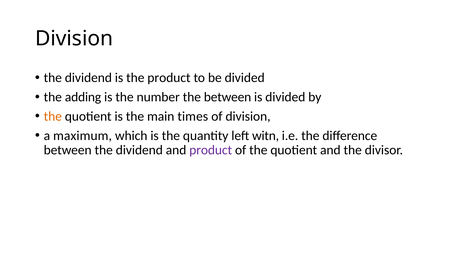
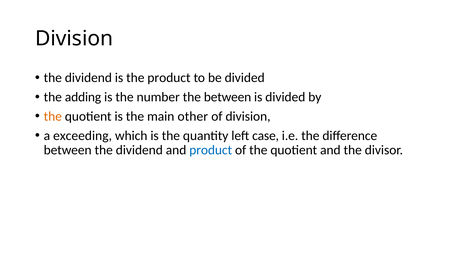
times: times -> other
maximum: maximum -> exceeding
witn: witn -> case
product at (211, 150) colour: purple -> blue
